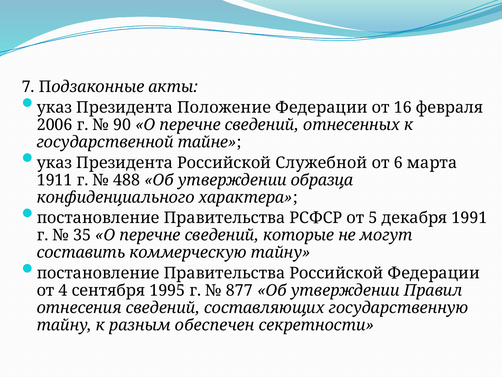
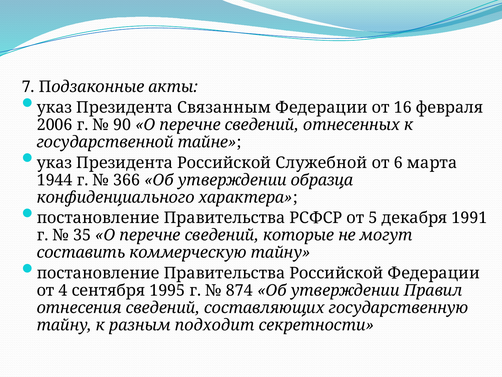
Положение: Положение -> Связанным
1911: 1911 -> 1944
488: 488 -> 366
877: 877 -> 874
обеспечен: обеспечен -> подходит
